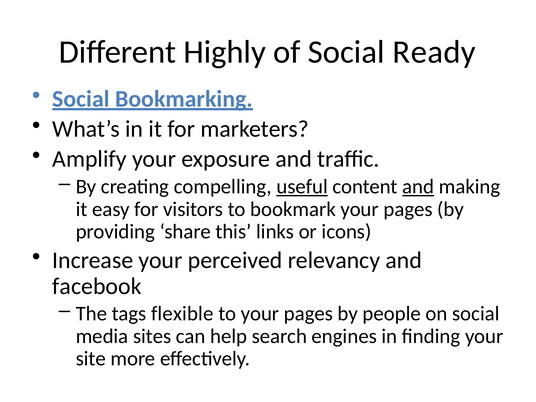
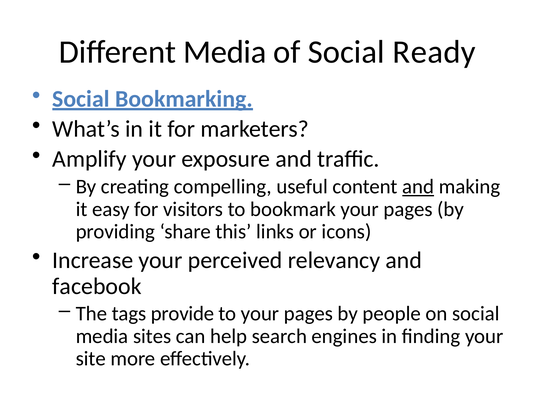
Different Highly: Highly -> Media
useful underline: present -> none
flexible: flexible -> provide
